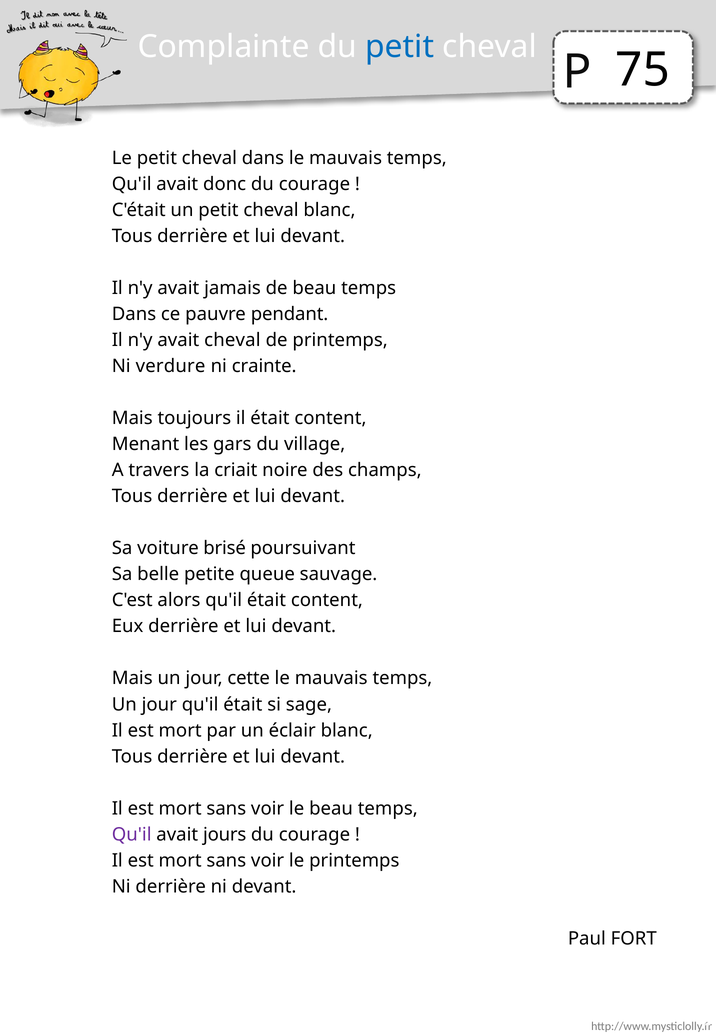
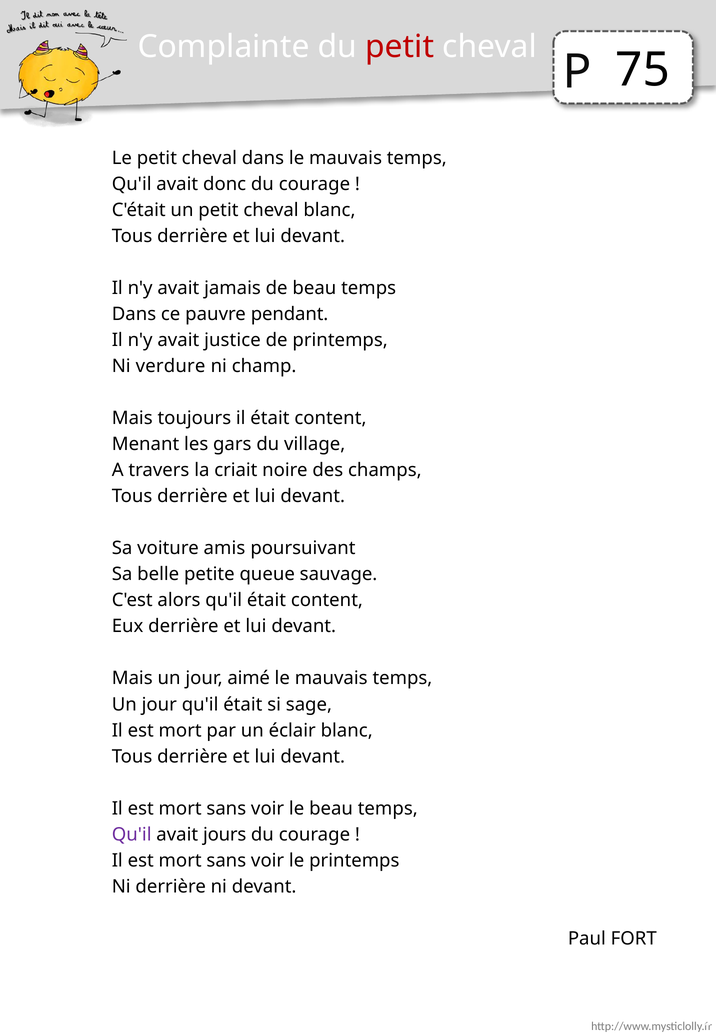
petit at (400, 47) colour: blue -> red
avait cheval: cheval -> justice
crainte: crainte -> champ
brisé: brisé -> amis
cette: cette -> aimé
